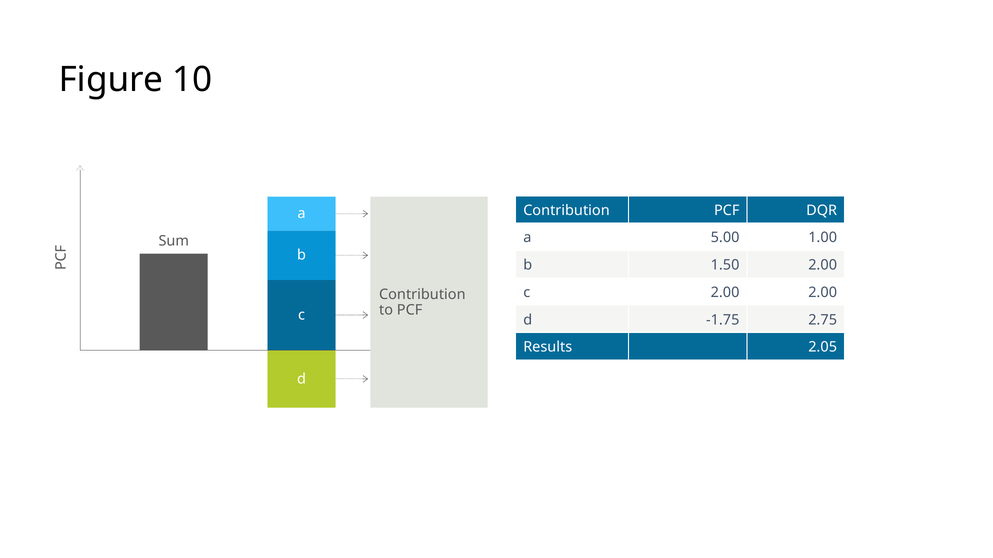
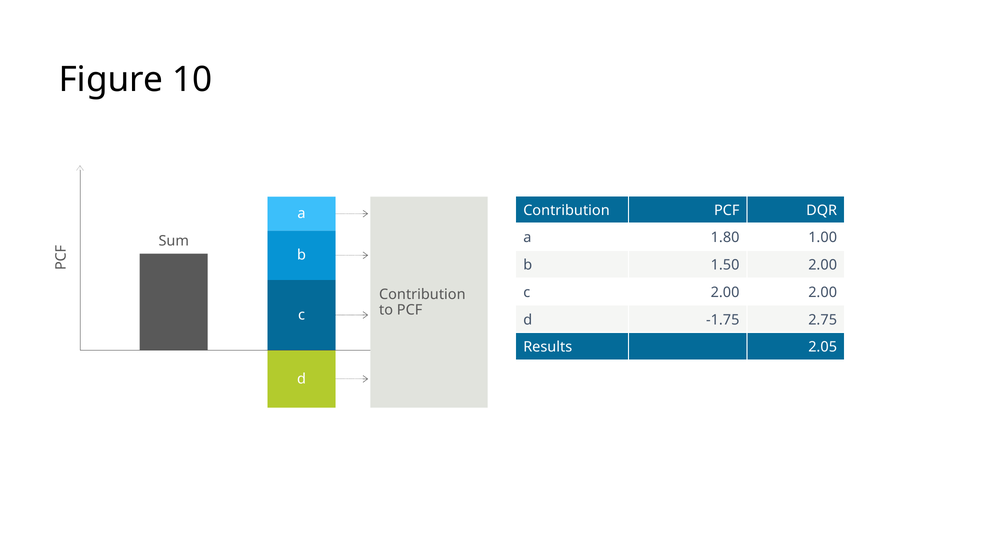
5.00: 5.00 -> 1.80
